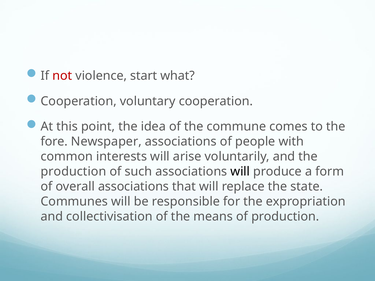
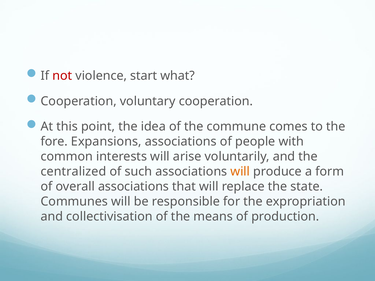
Newspaper: Newspaper -> Expansions
production at (73, 172): production -> centralized
will at (240, 172) colour: black -> orange
